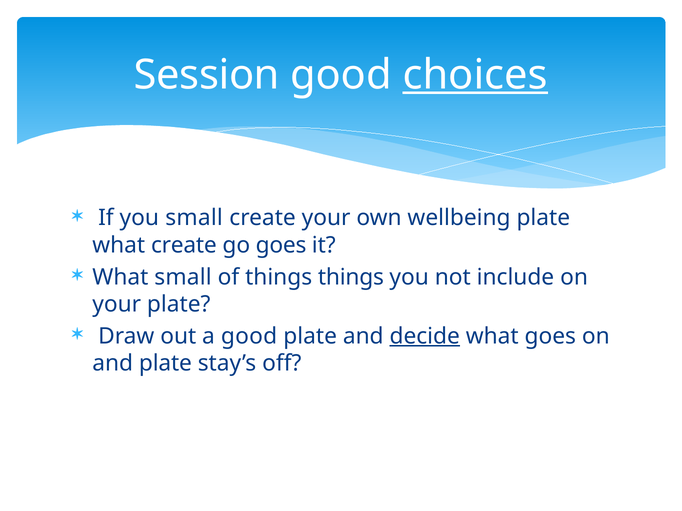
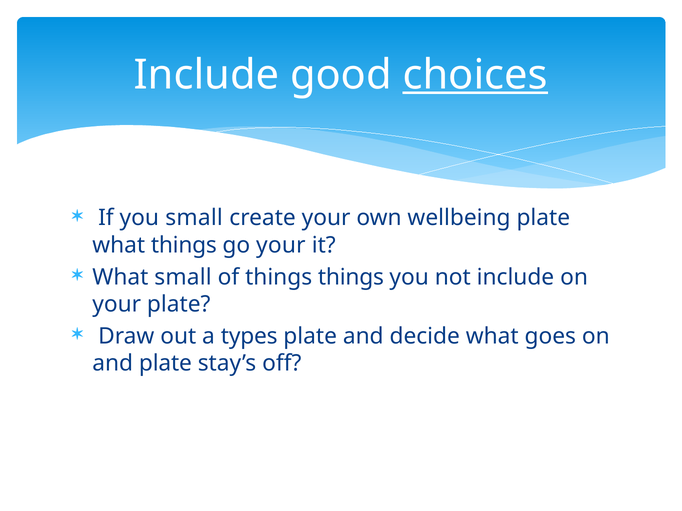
Session at (207, 75): Session -> Include
what create: create -> things
go goes: goes -> your
a good: good -> types
decide underline: present -> none
